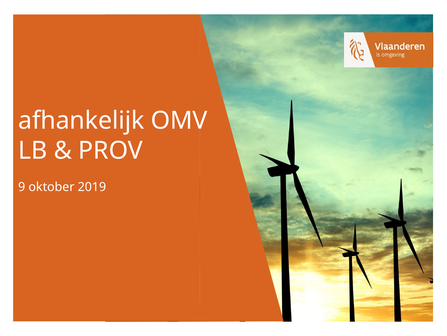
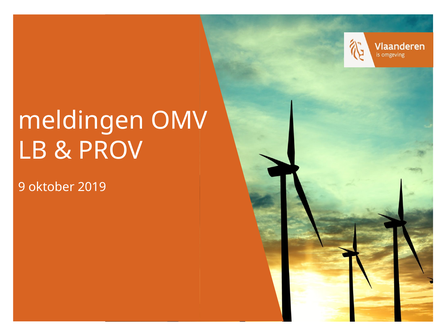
afhankelijk: afhankelijk -> meldingen
